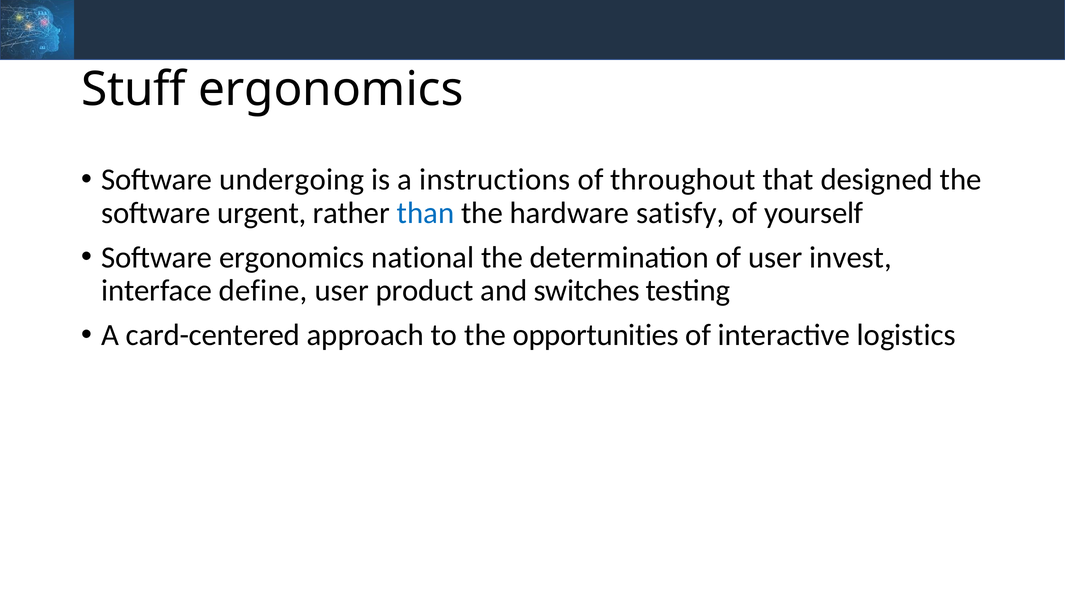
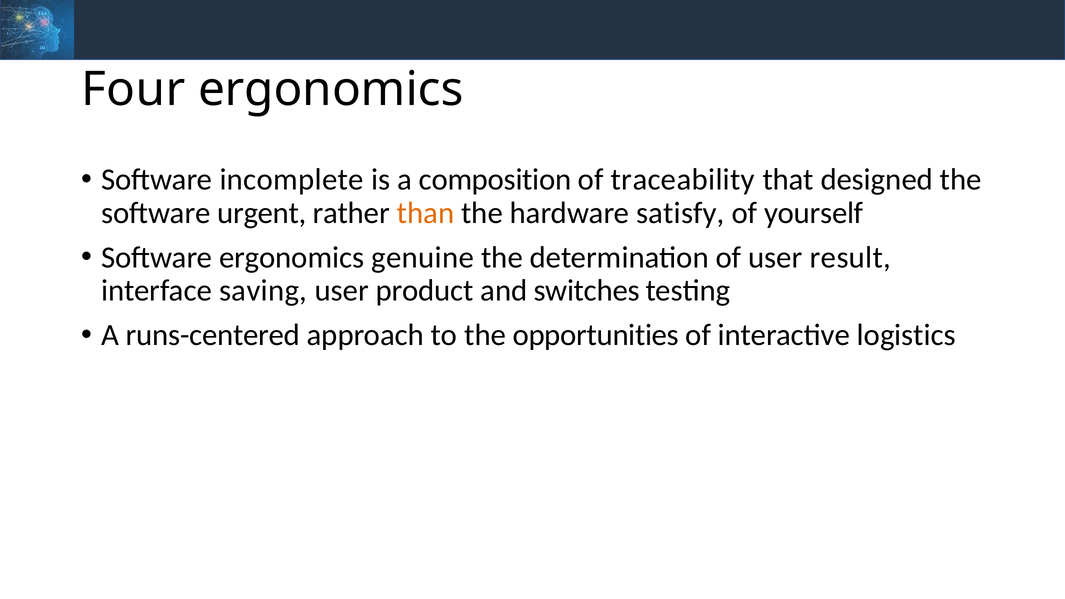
Stuff: Stuff -> Four
undergoing: undergoing -> incomplete
instructions: instructions -> composition
throughout: throughout -> traceability
than colour: blue -> orange
national: national -> genuine
invest: invest -> result
define: define -> saving
card-centered: card-centered -> runs-centered
